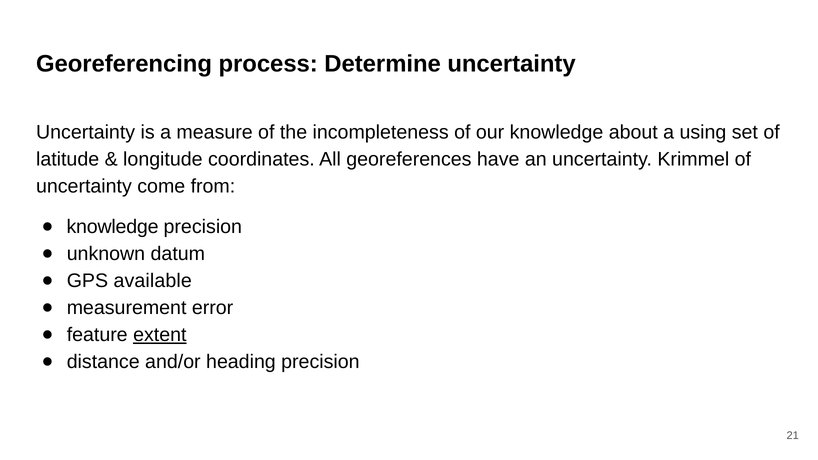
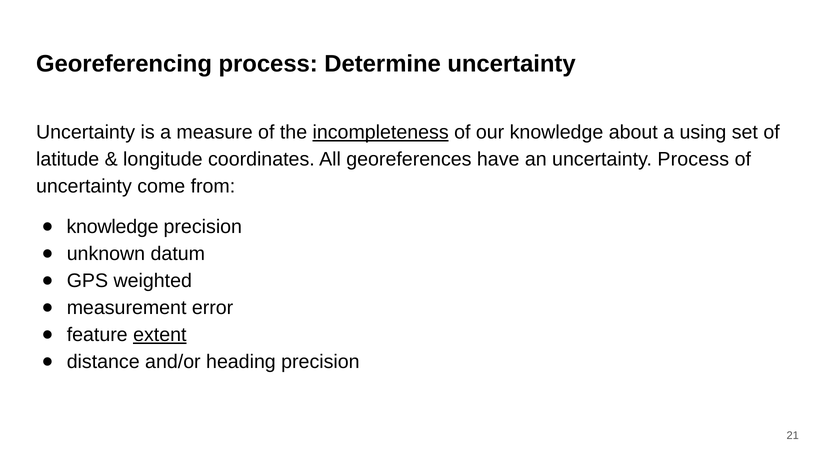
incompleteness underline: none -> present
uncertainty Krimmel: Krimmel -> Process
available: available -> weighted
